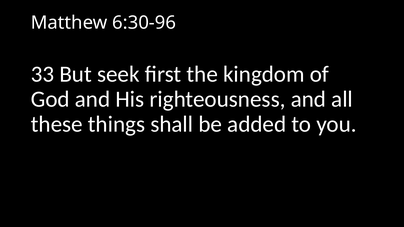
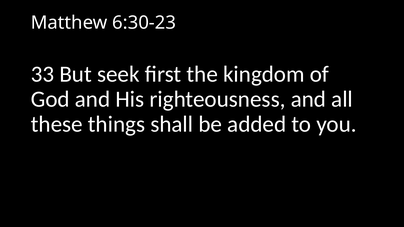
6:30-96: 6:30-96 -> 6:30-23
